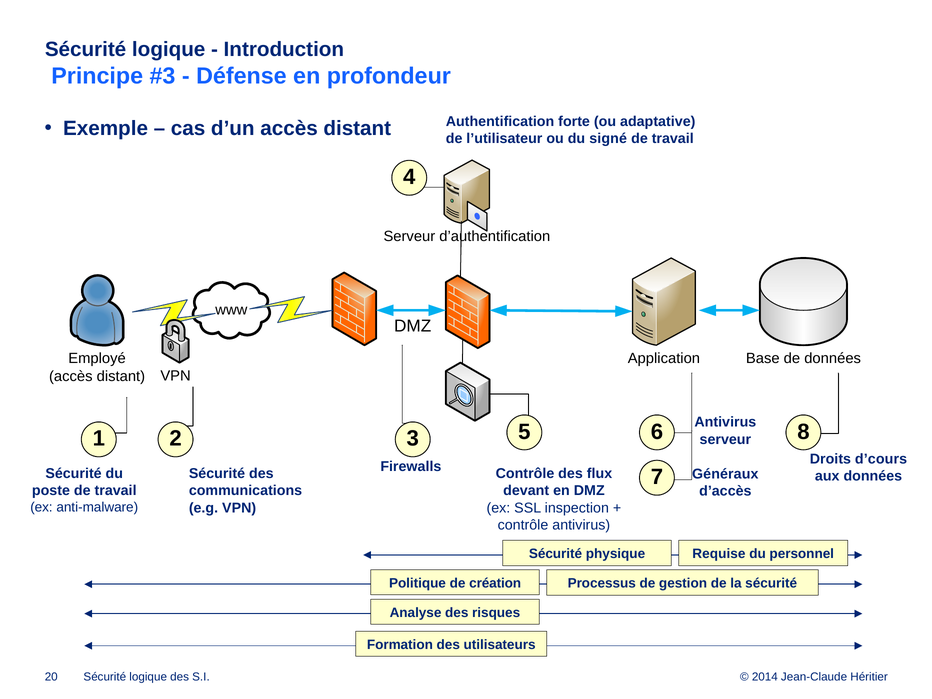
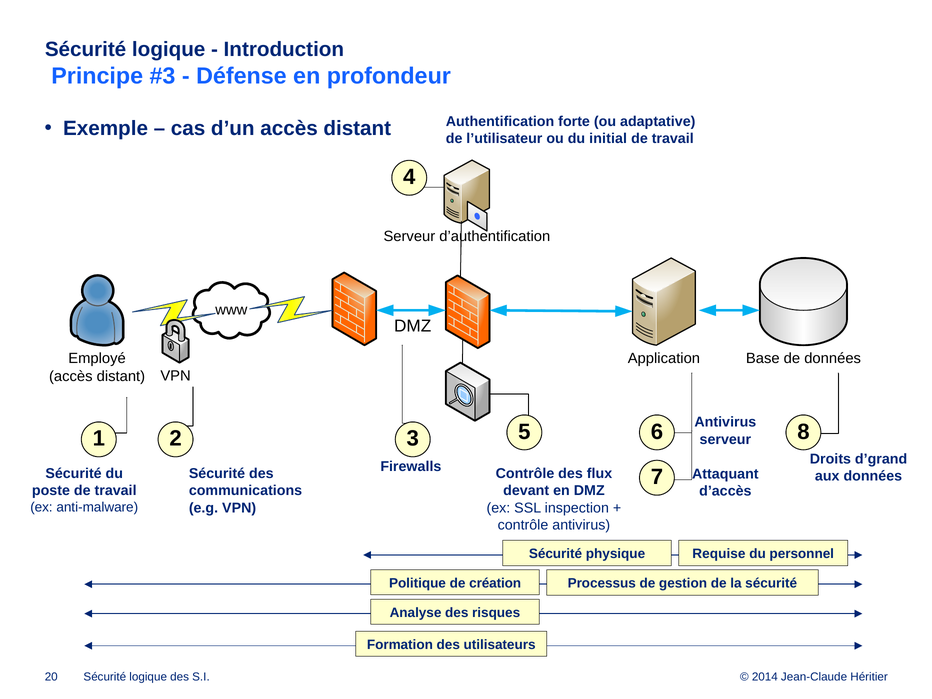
signé: signé -> initial
d’cours: d’cours -> d’grand
Généraux: Généraux -> Attaquant
